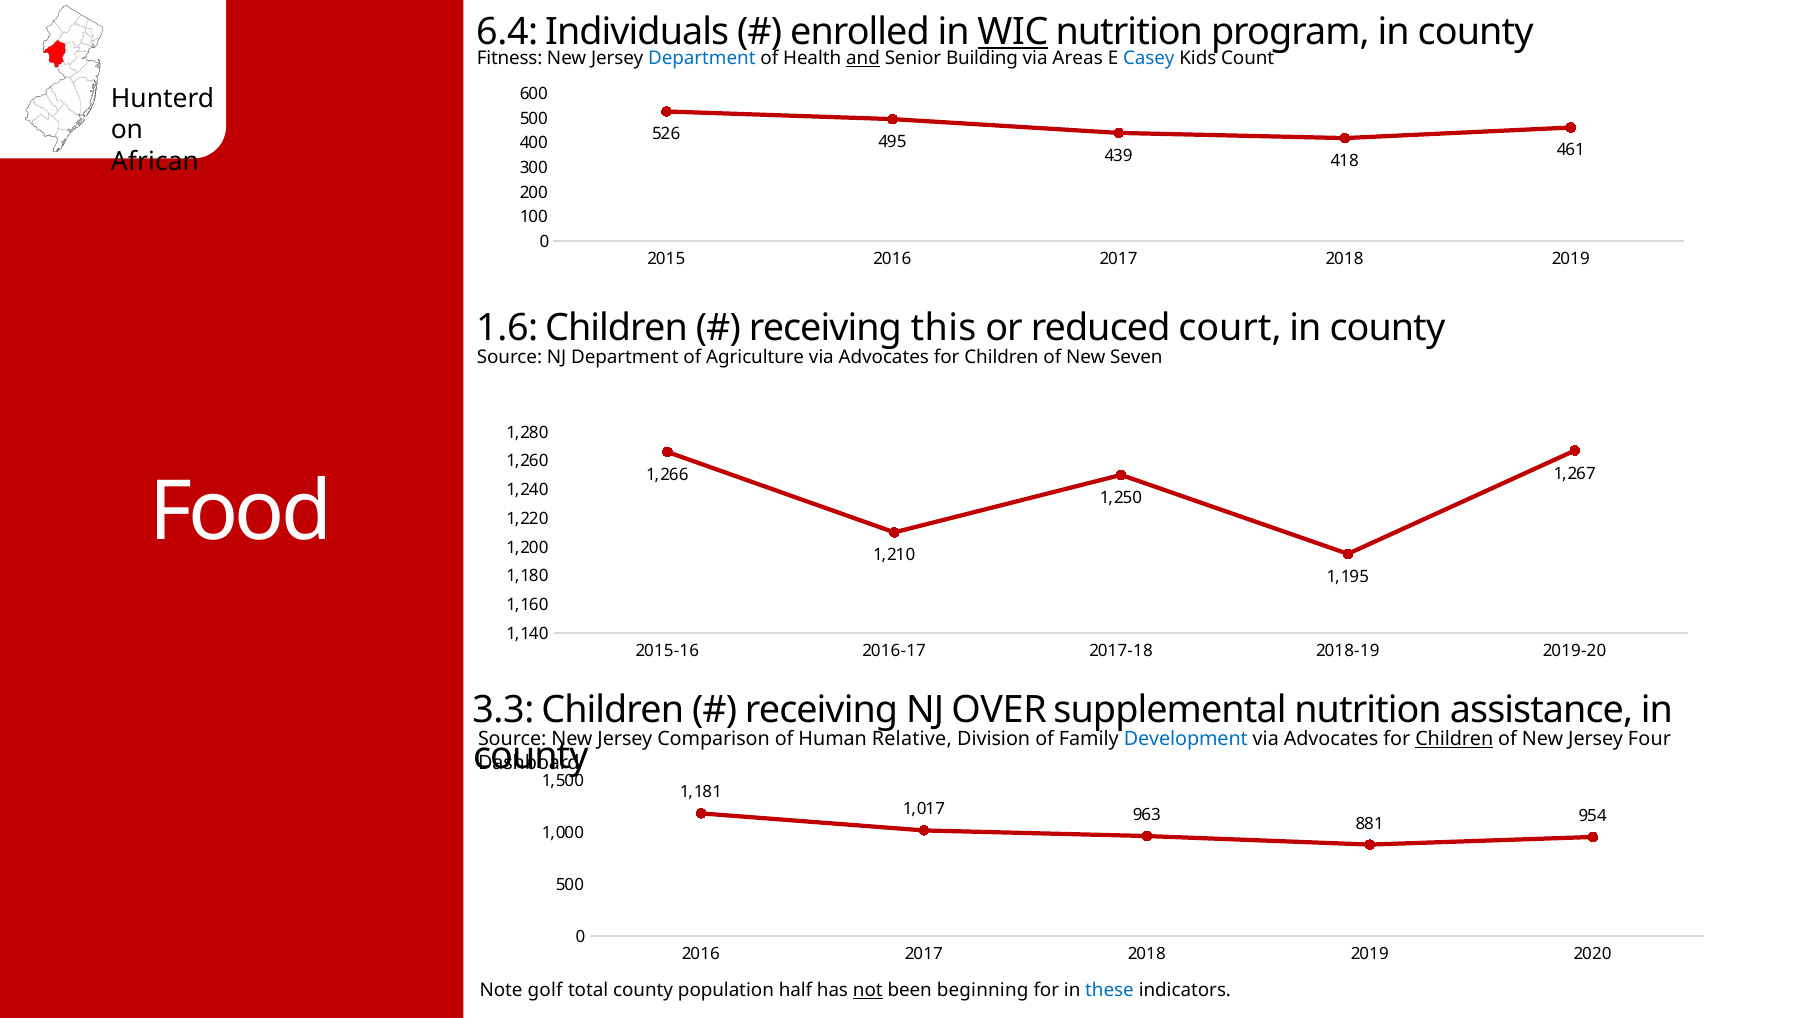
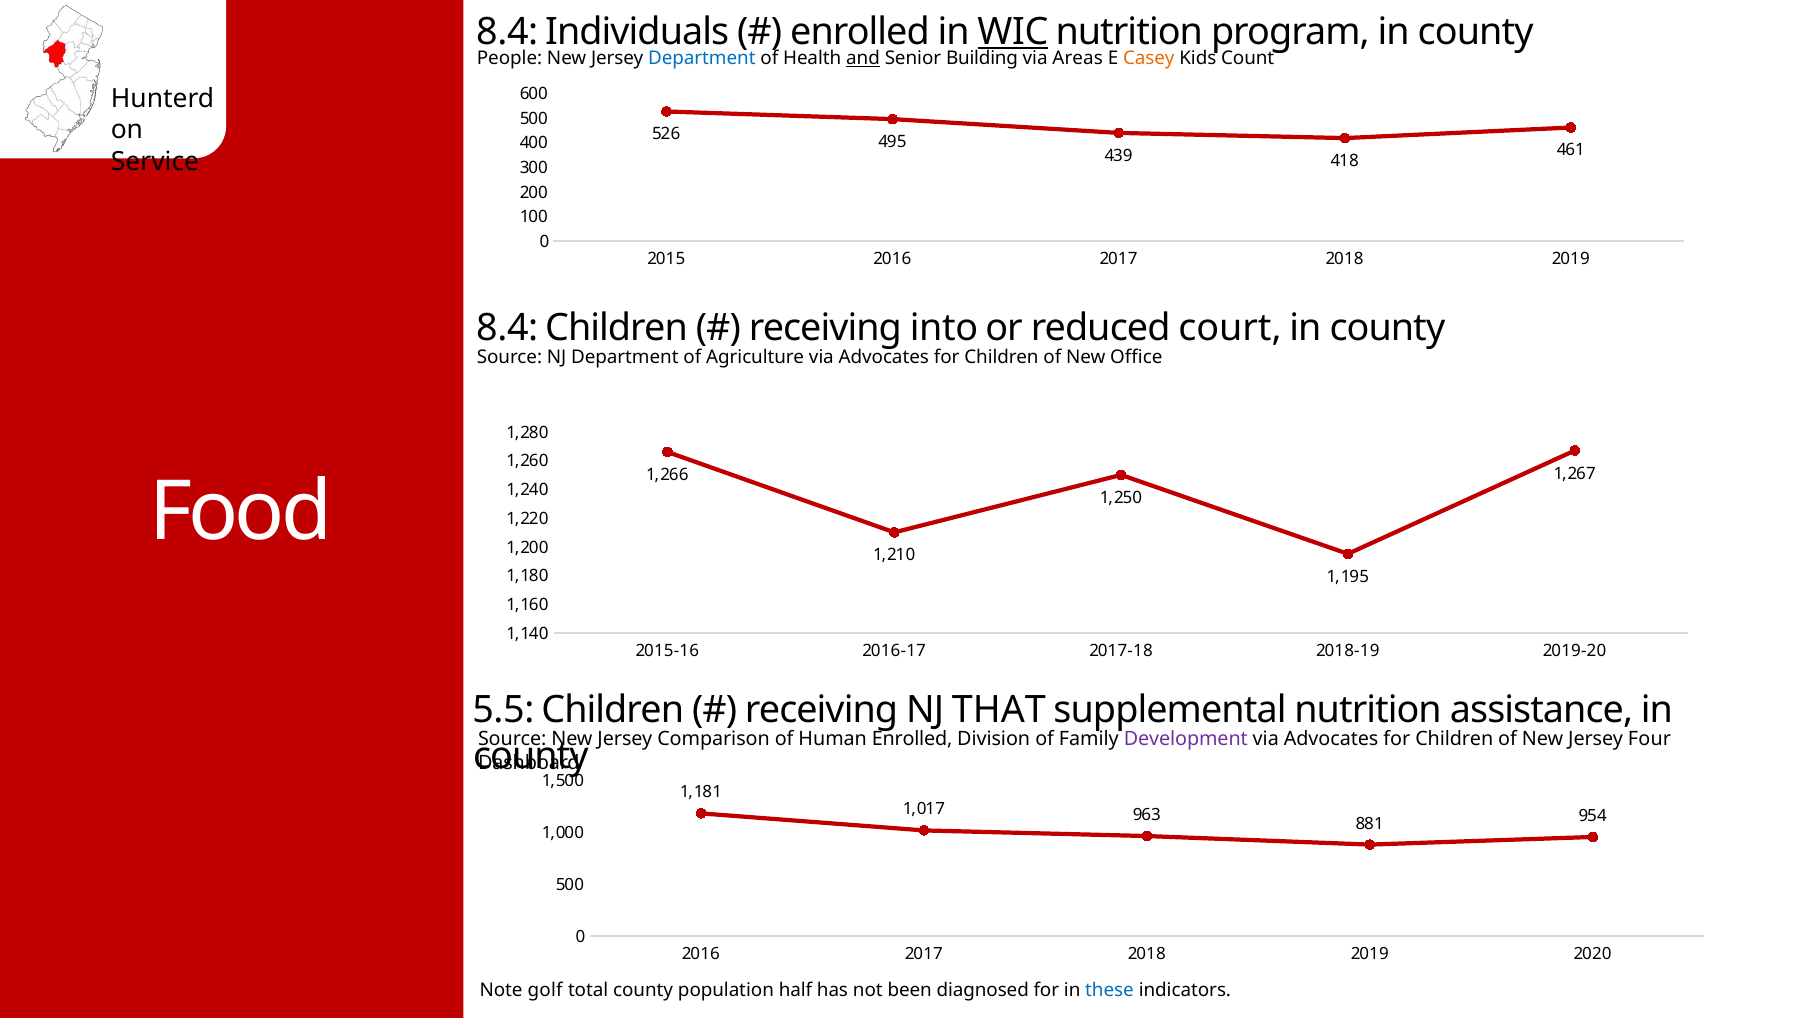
6.4 at (507, 32): 6.4 -> 8.4
Fitness: Fitness -> People
Casey colour: blue -> orange
African: African -> Service
1.6 at (507, 328): 1.6 -> 8.4
this: this -> into
Seven: Seven -> Office
3.3: 3.3 -> 5.5
OVER: OVER -> THAT
Human Relative: Relative -> Enrolled
Development colour: blue -> purple
Children at (1454, 738) underline: present -> none
not underline: present -> none
beginning: beginning -> diagnosed
